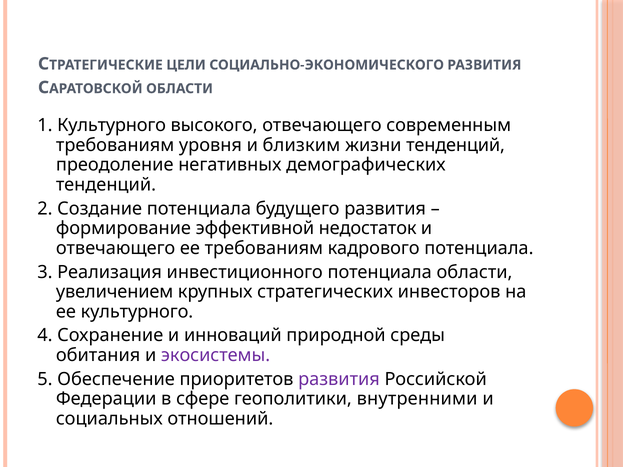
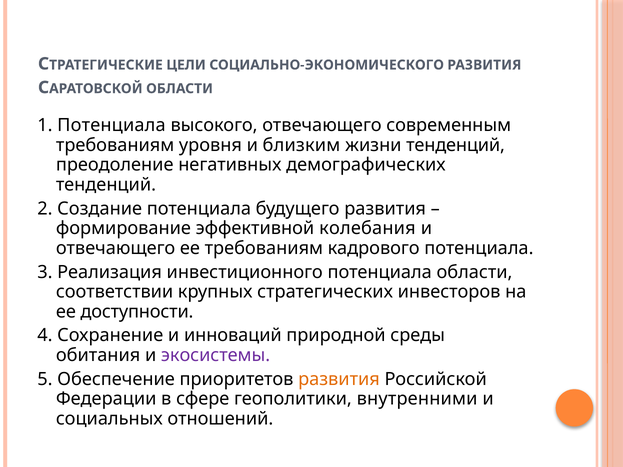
1 Культурного: Культурного -> Потенциала
недостаток: недостаток -> колебания
увеличением: увеличением -> соответствии
ее культурного: культурного -> доступности
развития at (339, 379) colour: purple -> orange
